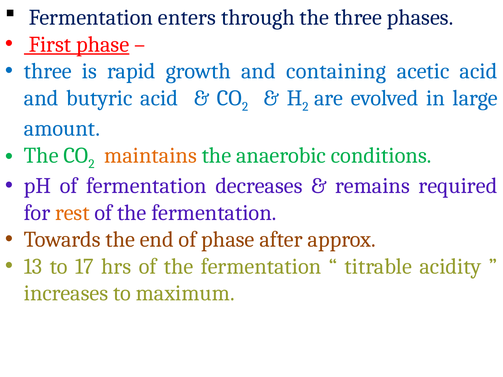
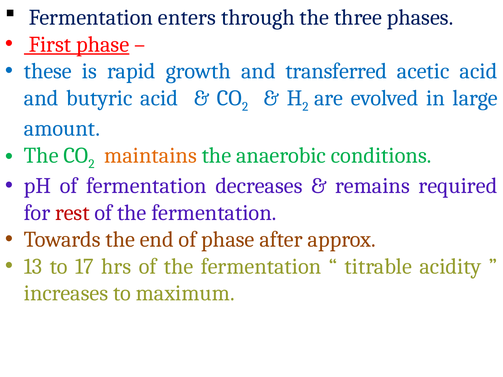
three at (48, 71): three -> these
containing: containing -> transferred
rest colour: orange -> red
